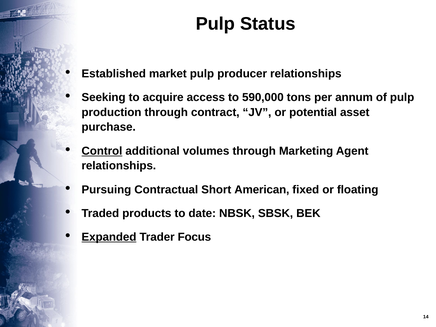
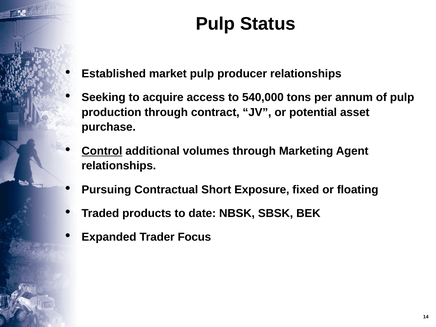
590,000: 590,000 -> 540,000
American: American -> Exposure
Expanded underline: present -> none
